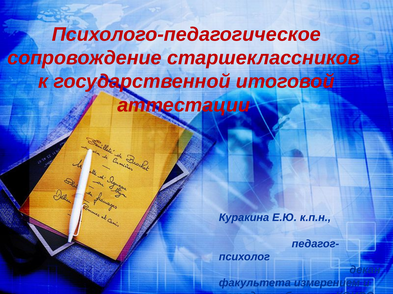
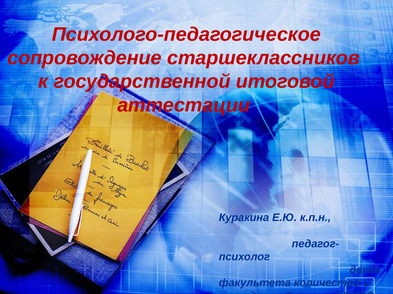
измерением: измерением -> количество
